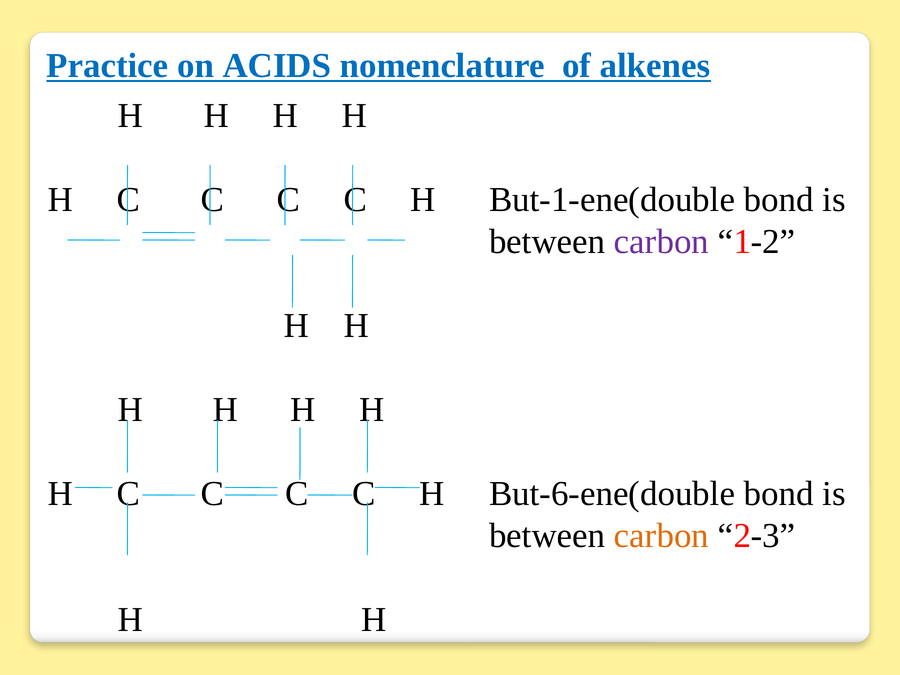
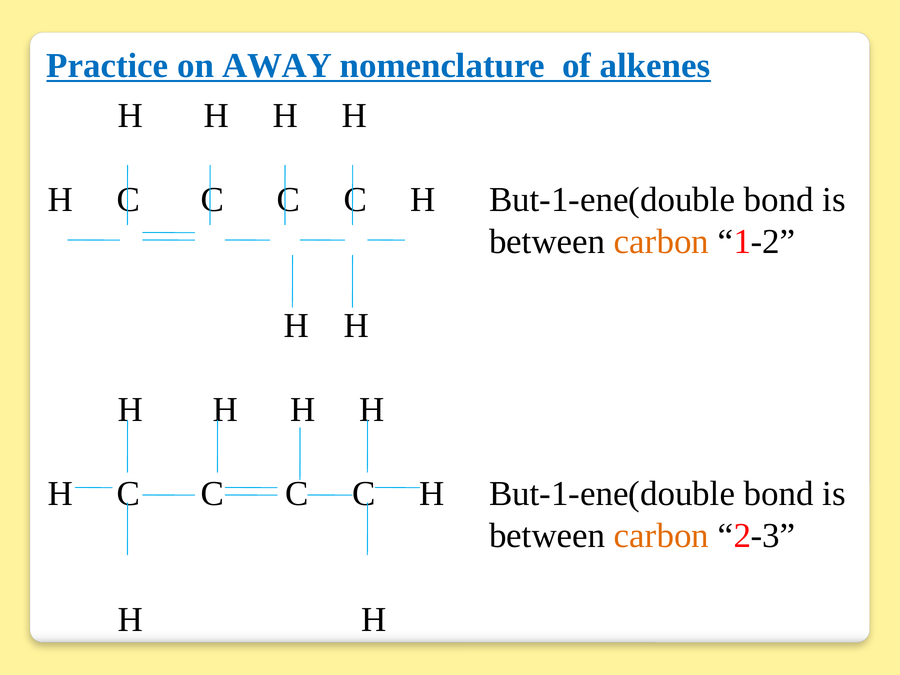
ACIDS: ACIDS -> AWAY
carbon at (661, 242) colour: purple -> orange
But-6-ene(double at (612, 494): But-6-ene(double -> But-1-ene(double
